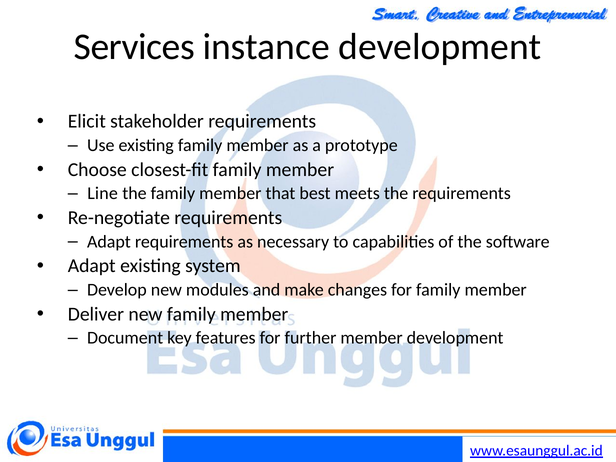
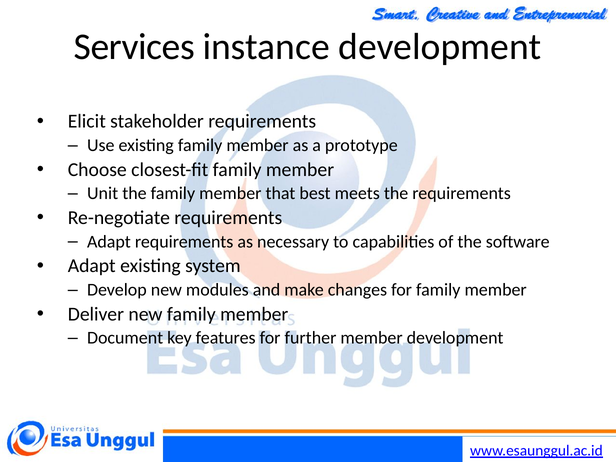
Line: Line -> Unit
